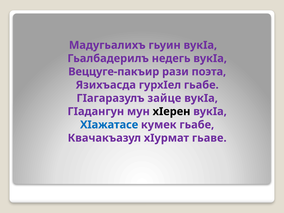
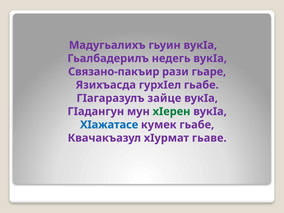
Веццуге-пакъир: Веццуге-пакъир -> Связано-пакъир
поэта: поэта -> гьаре
хIерен colour: black -> green
